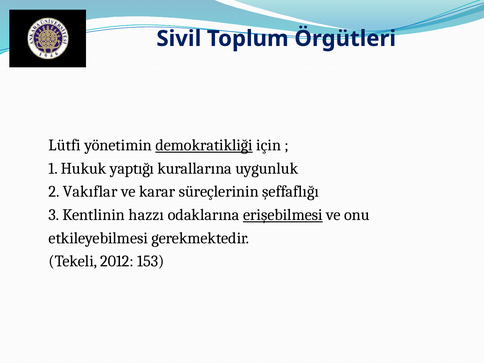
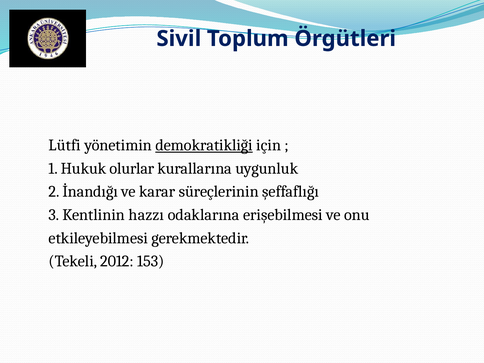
yaptığı: yaptığı -> olurlar
Vakıflar: Vakıflar -> İnandığı
erişebilmesi underline: present -> none
